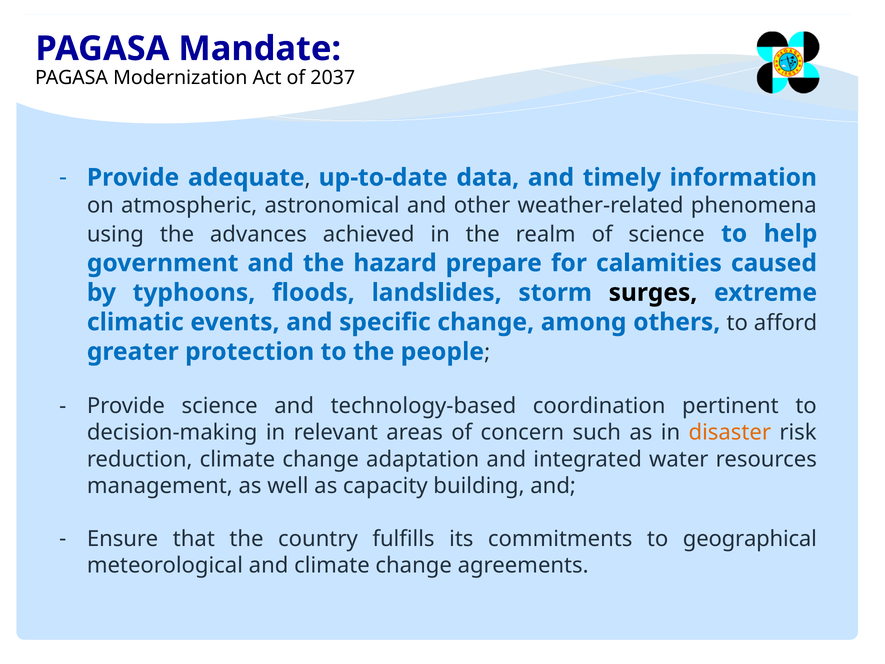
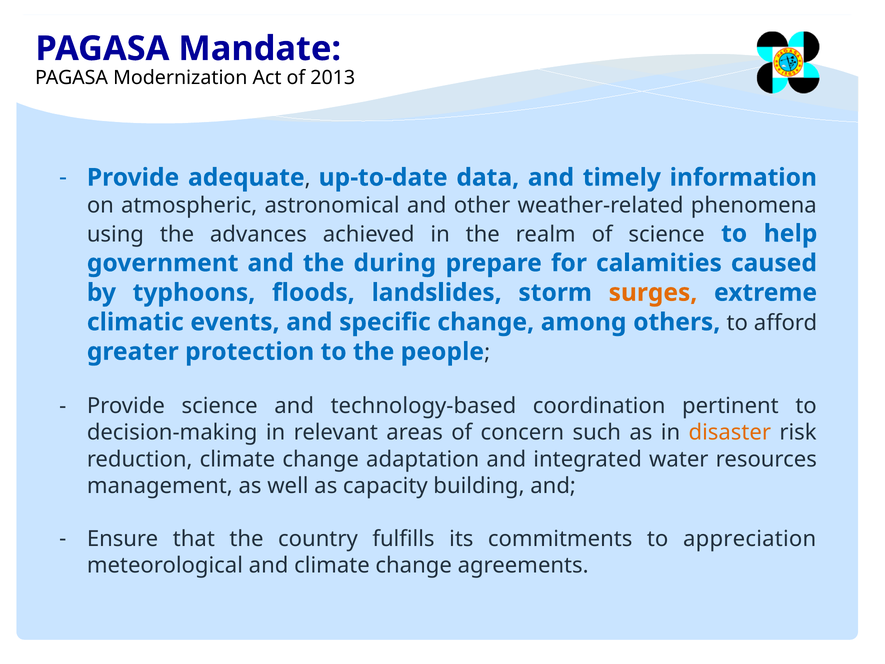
2037: 2037 -> 2013
hazard: hazard -> during
surges colour: black -> orange
geographical: geographical -> appreciation
